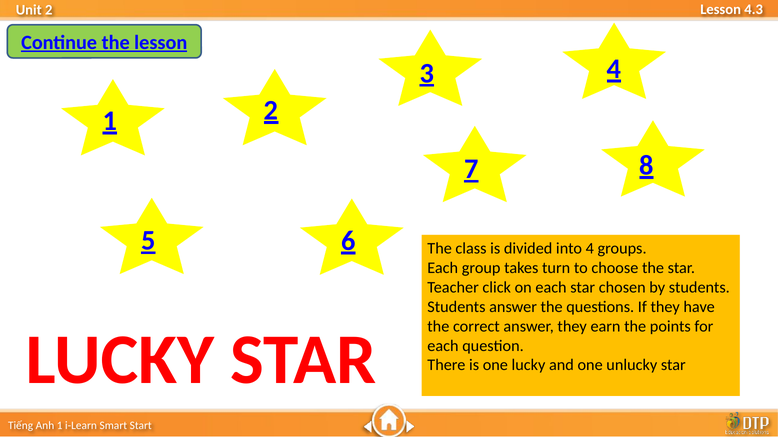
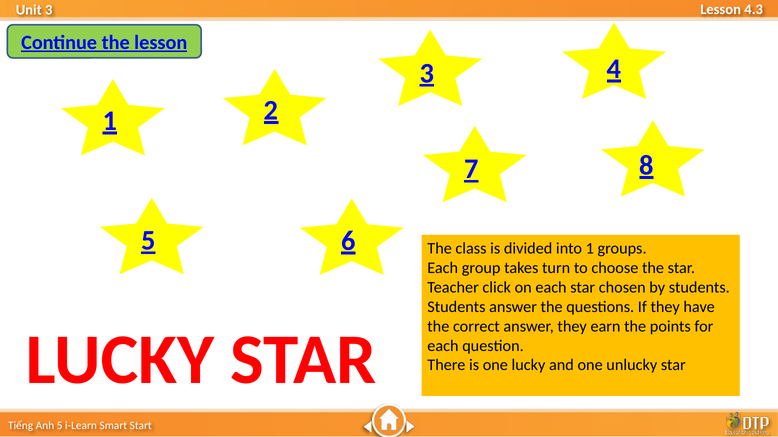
2 at (49, 10): 2 -> 3
into 4: 4 -> 1
1 at (60, 426): 1 -> 5
